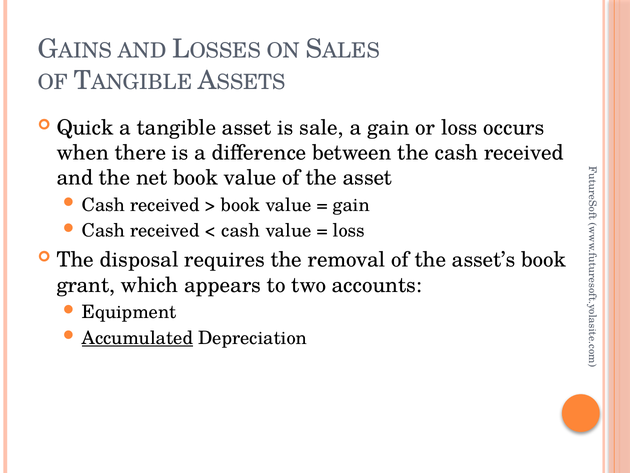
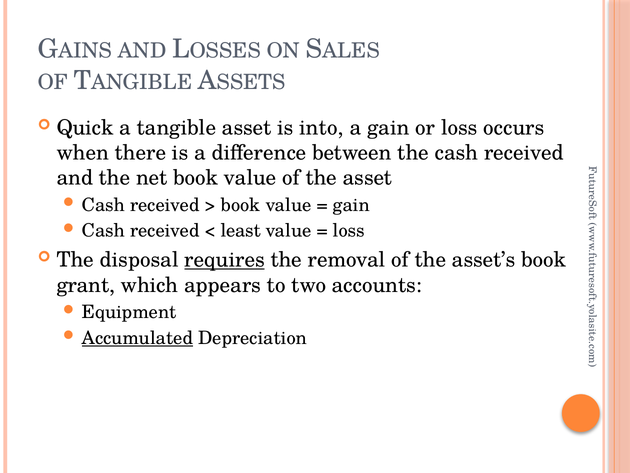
sale: sale -> into
cash at (241, 231): cash -> least
requires underline: none -> present
